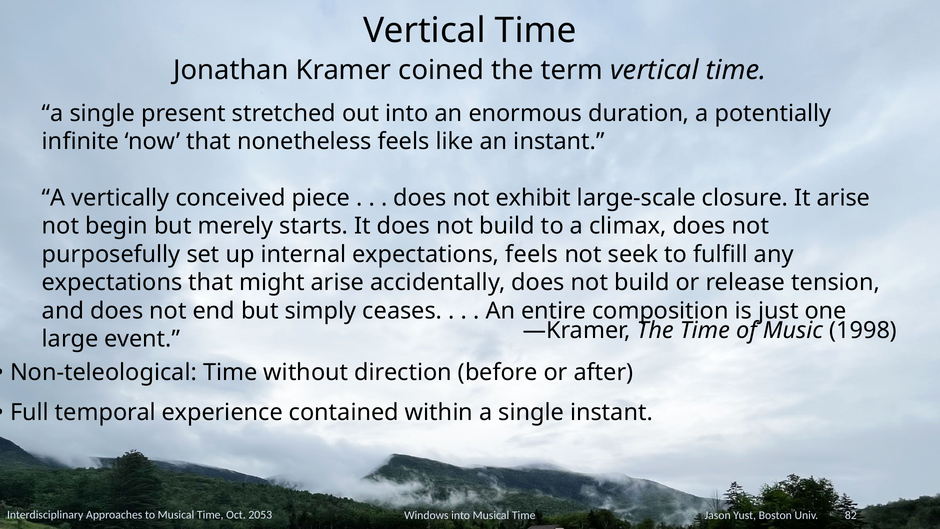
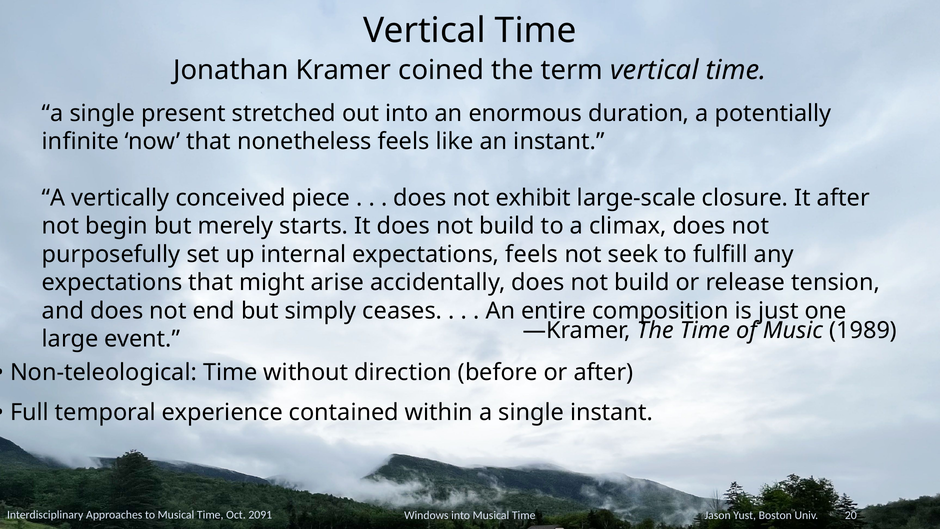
It arise: arise -> after
1998: 1998 -> 1989
2053: 2053 -> 2091
82: 82 -> 20
